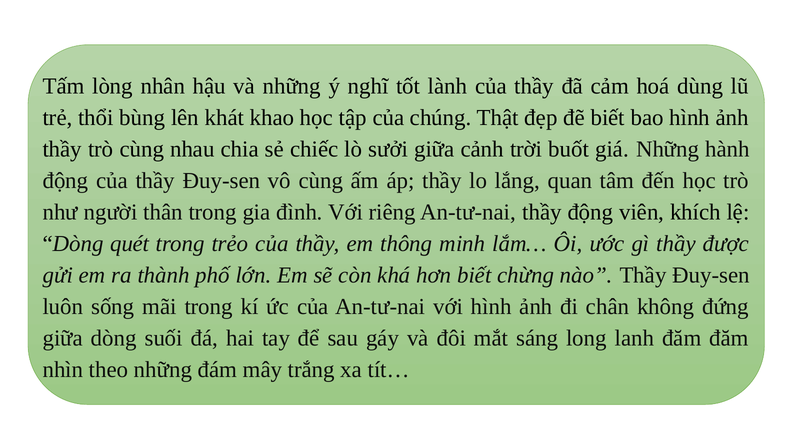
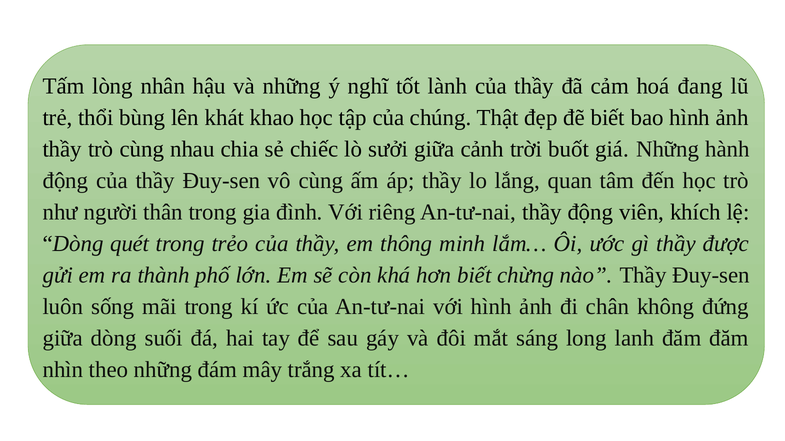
dùng: dùng -> đang
